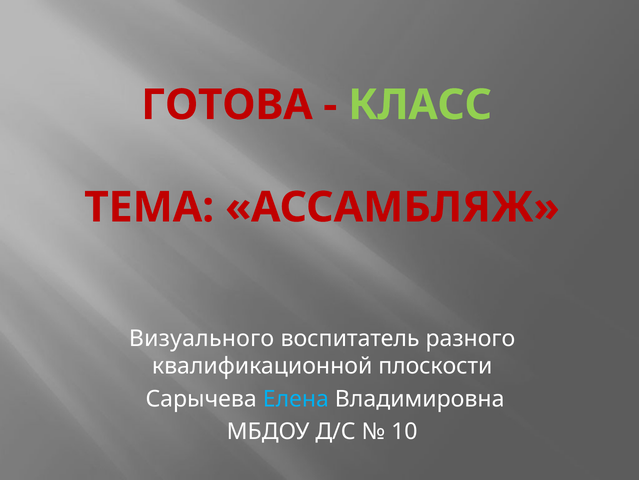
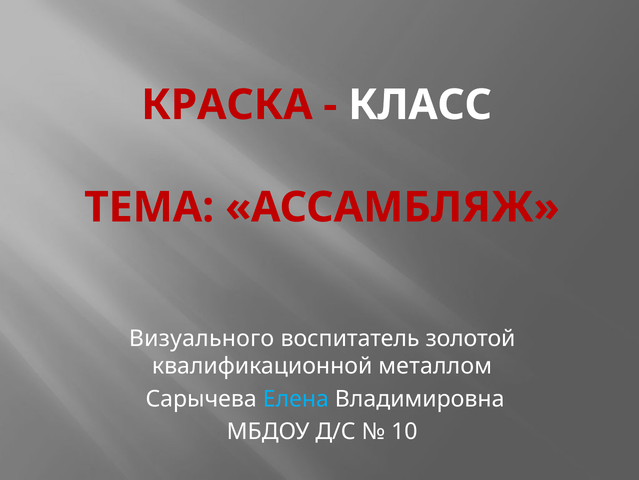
ГОТОВА: ГОТОВА -> КРАСКА
КЛАСС colour: light green -> white
разного: разного -> золотой
плоскости: плоскости -> металлом
